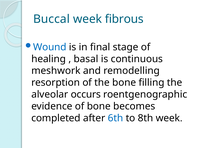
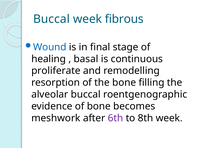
meshwork: meshwork -> proliferate
alveolar occurs: occurs -> buccal
completed: completed -> meshwork
6th colour: blue -> purple
